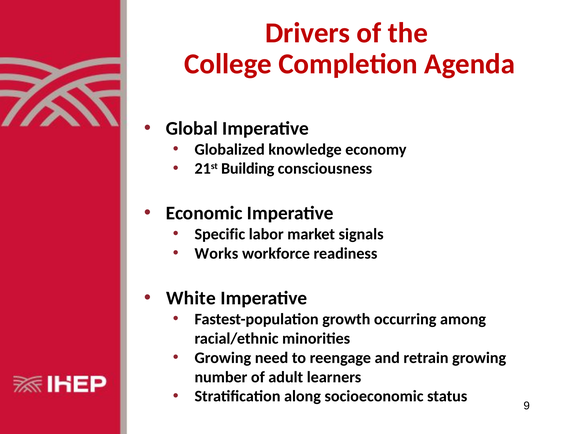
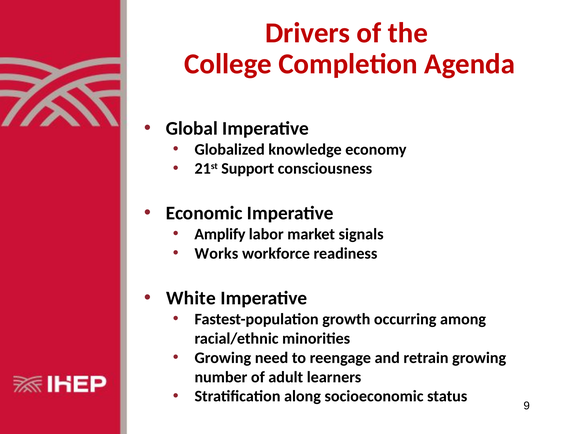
Building: Building -> Support
Specific: Specific -> Amplify
